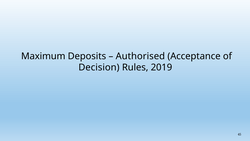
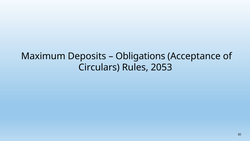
Authorised: Authorised -> Obligations
Decision: Decision -> Circulars
2019: 2019 -> 2053
